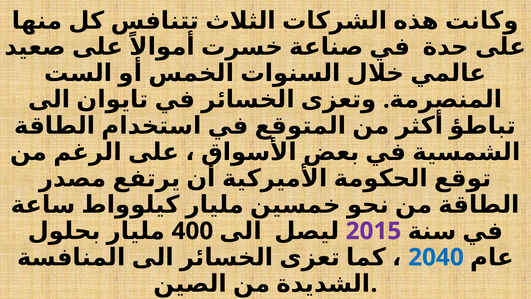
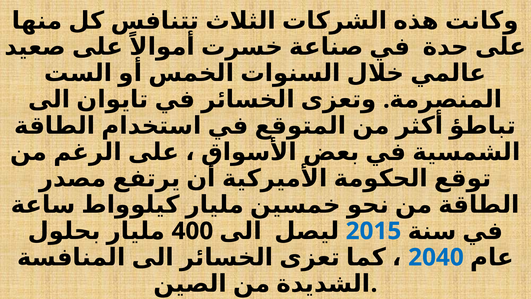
2015 colour: purple -> blue
